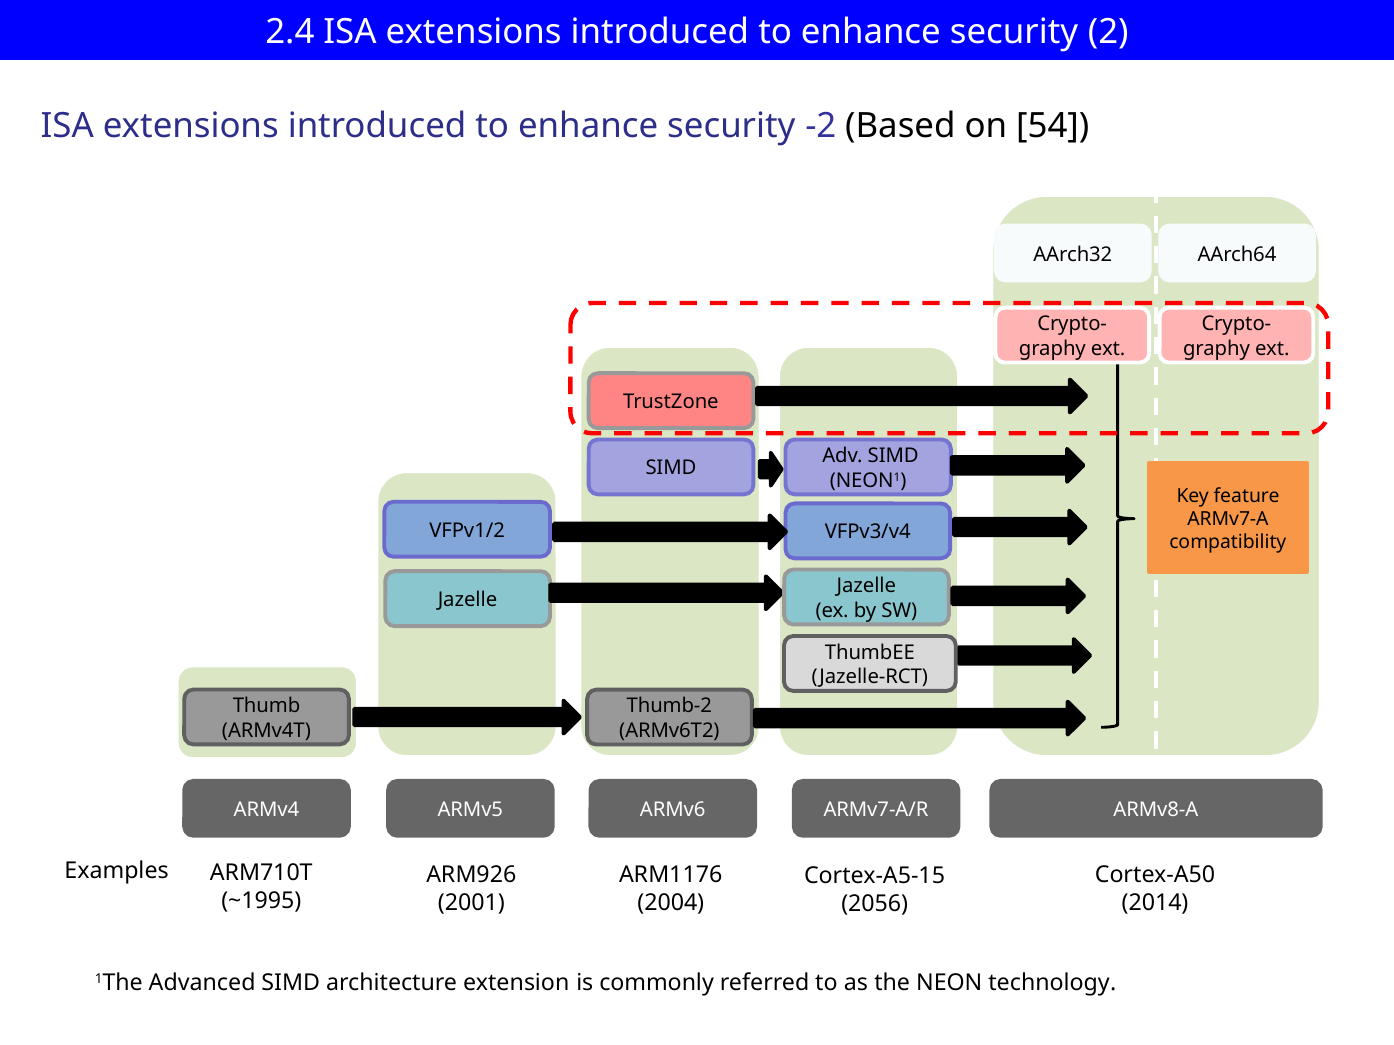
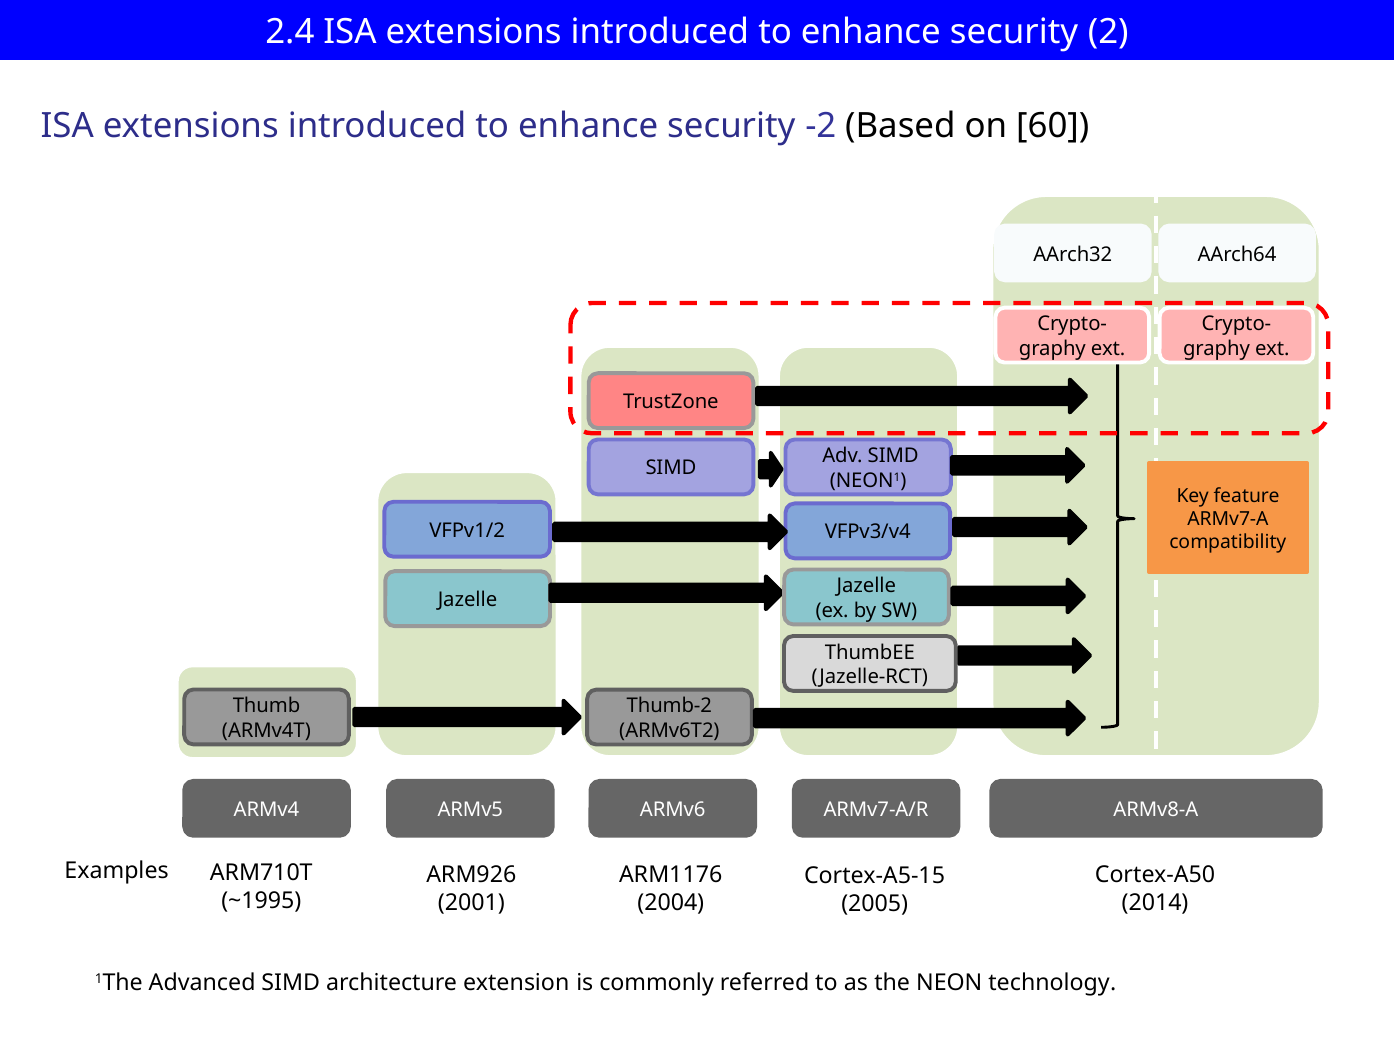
54: 54 -> 60
2056: 2056 -> 2005
